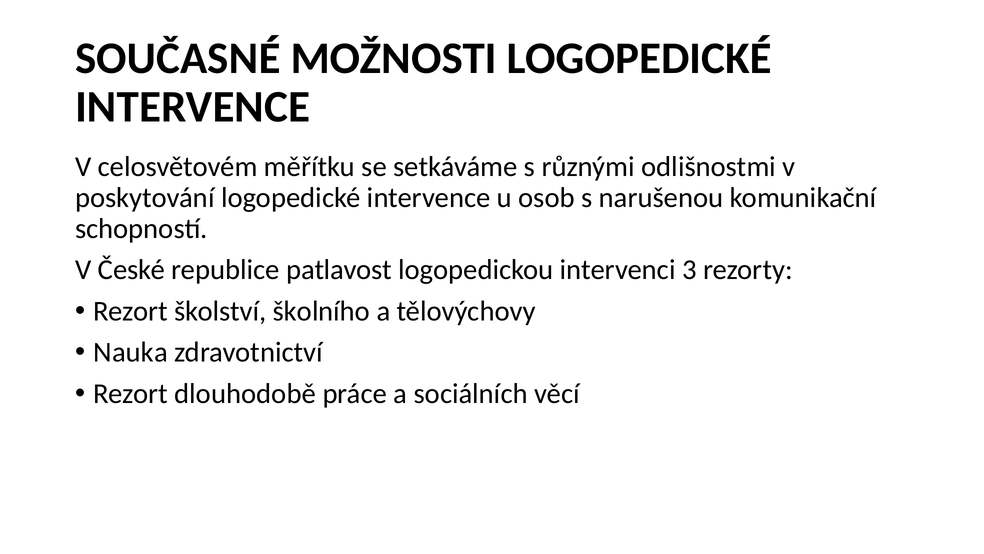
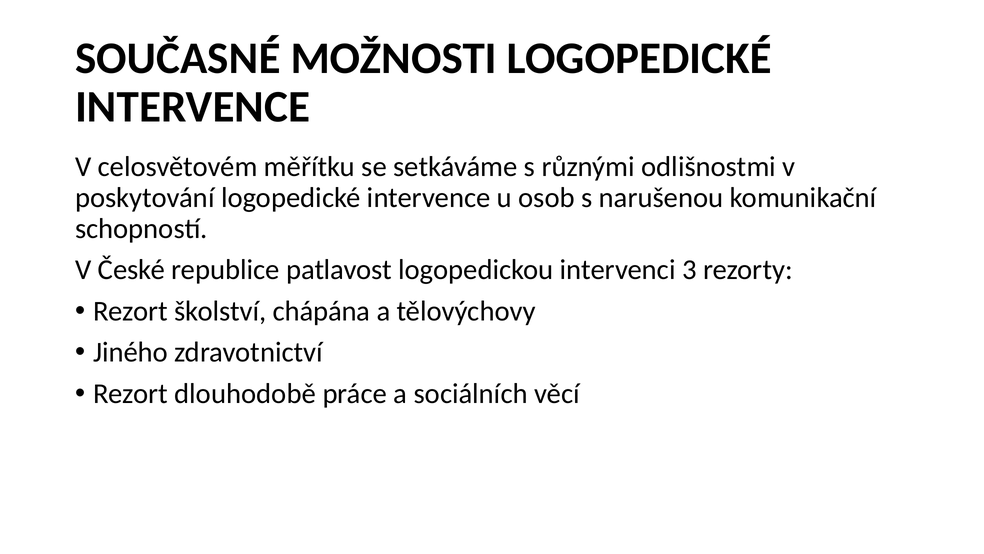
školního: školního -> chápána
Nauka: Nauka -> Jiného
